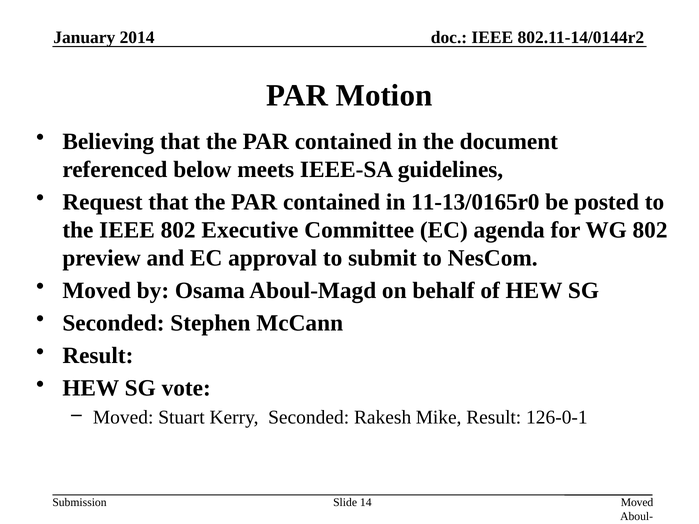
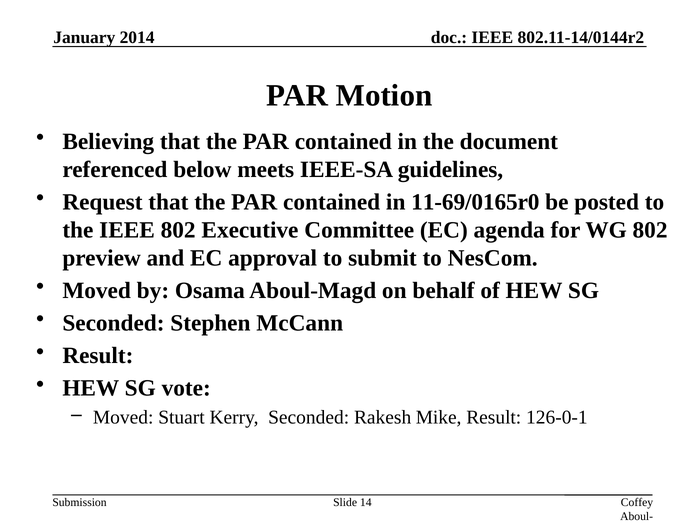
11-13/0165r0: 11-13/0165r0 -> 11-69/0165r0
Moved at (637, 503): Moved -> Coffey
